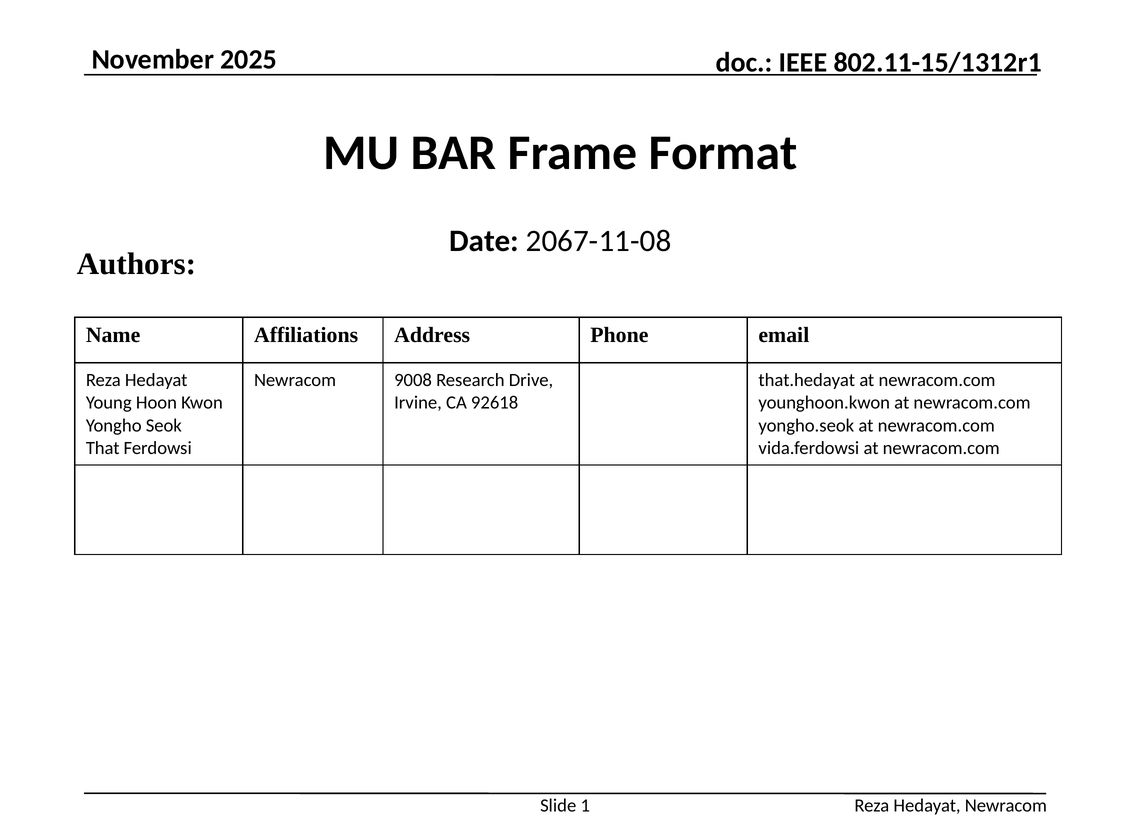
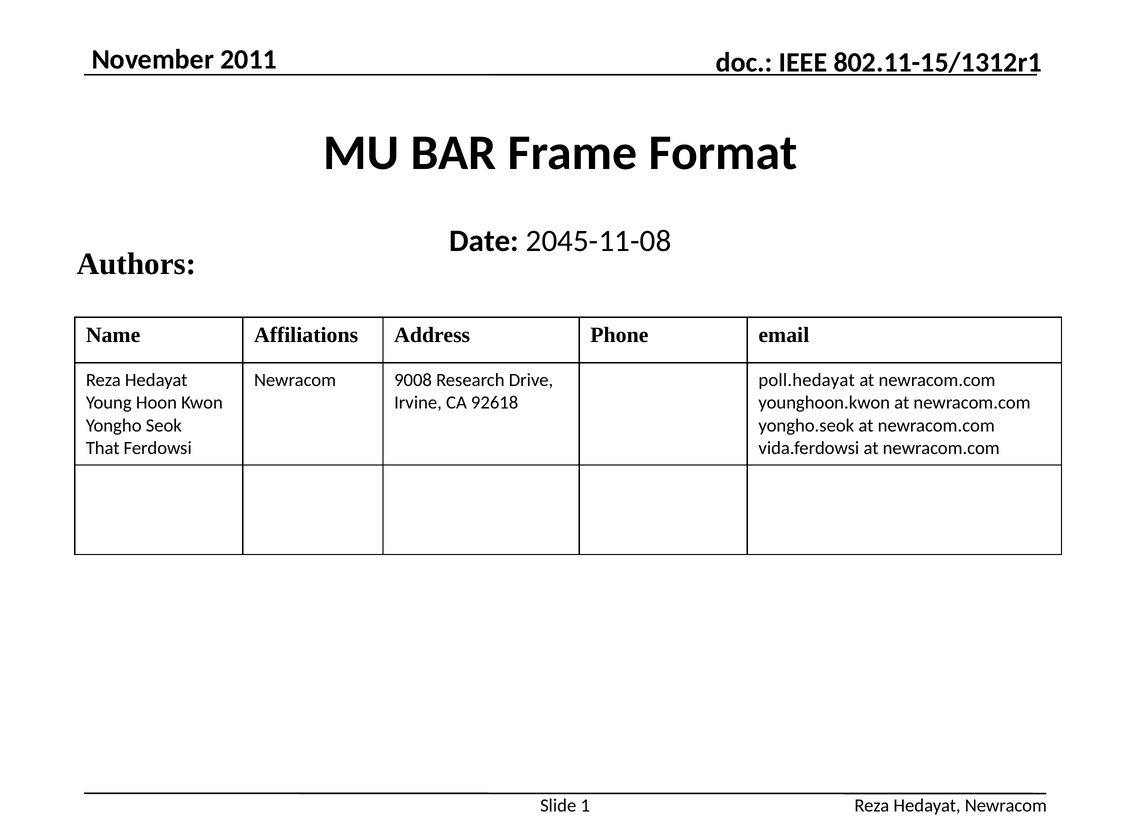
2025: 2025 -> 2011
2067-11-08: 2067-11-08 -> 2045-11-08
that.hedayat: that.hedayat -> poll.hedayat
